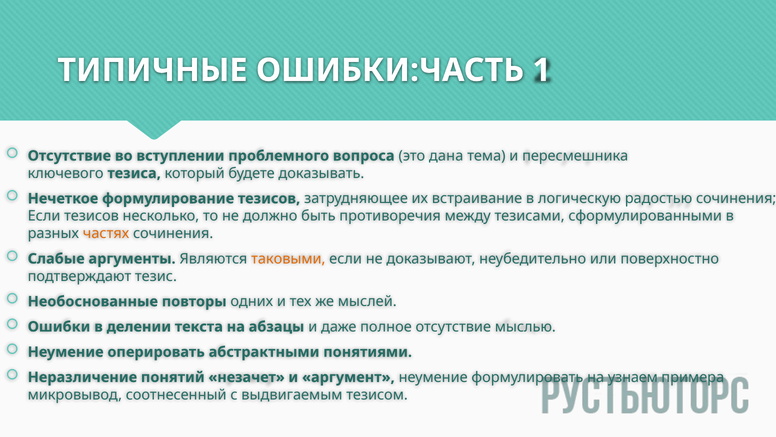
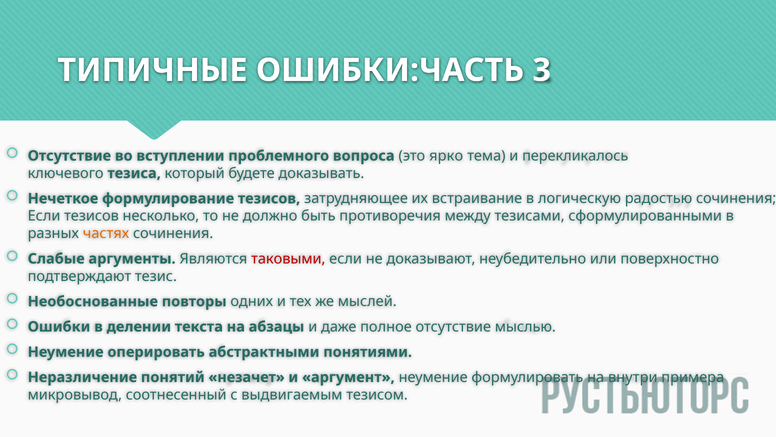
1: 1 -> 3
дана: дана -> ярко
пересмешника: пересмешника -> перекликалось
таковыми colour: orange -> red
узнаем: узнаем -> внутри
